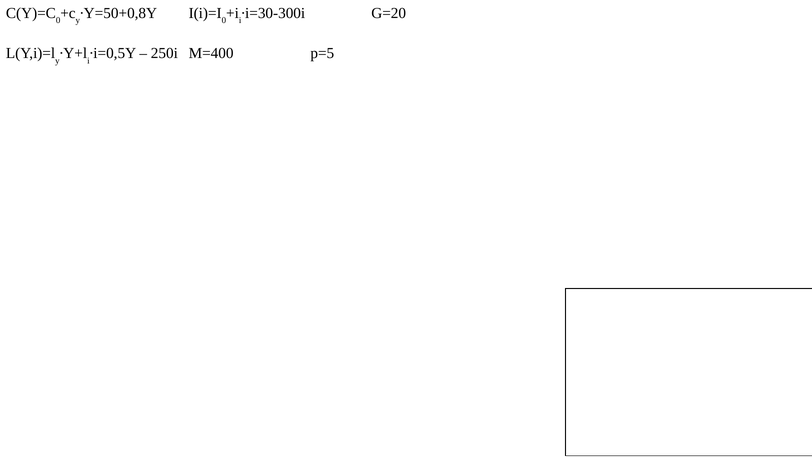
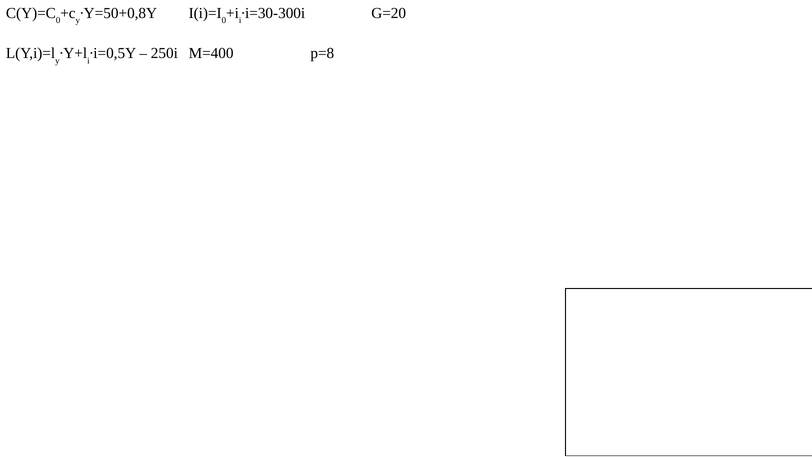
p=5: p=5 -> p=8
